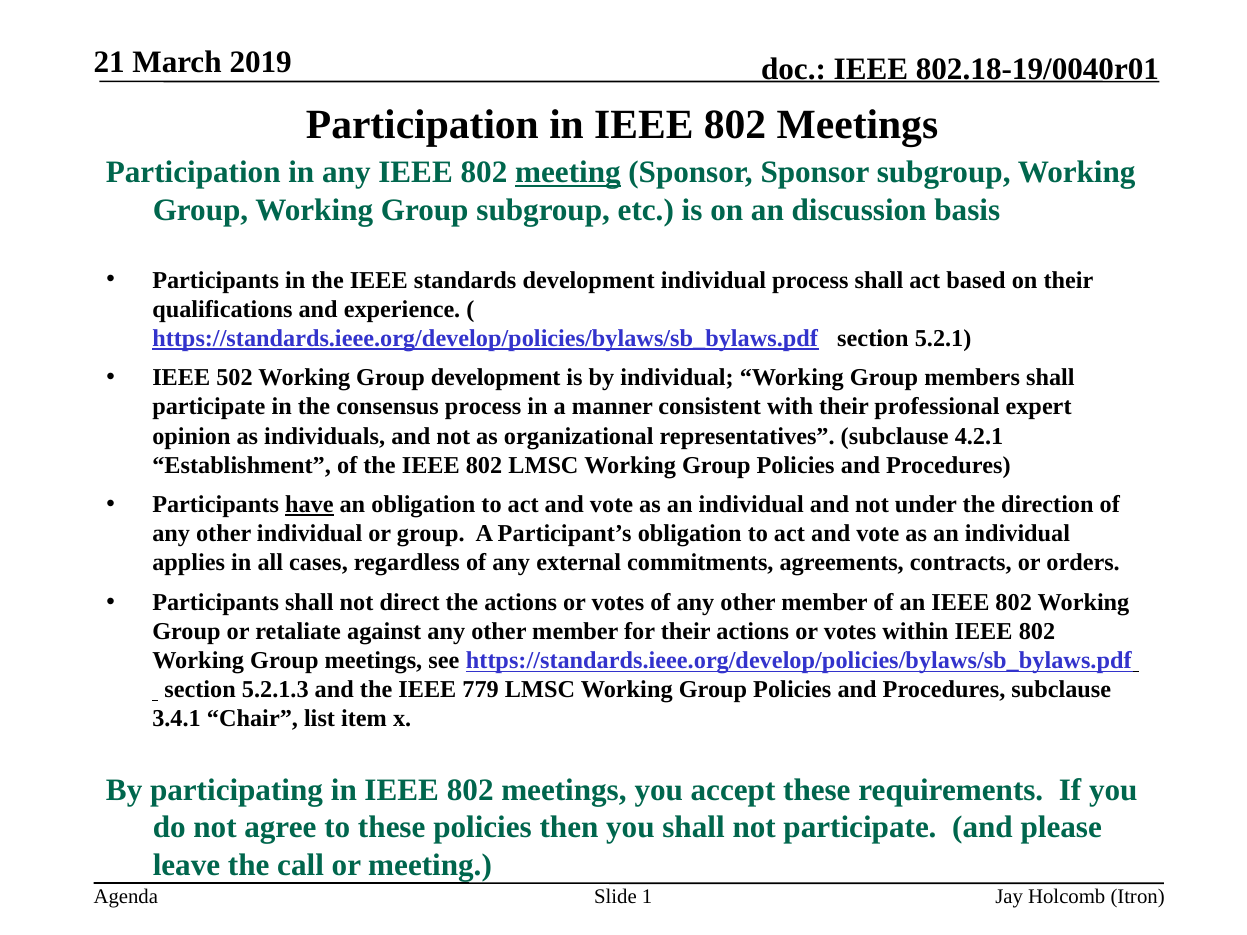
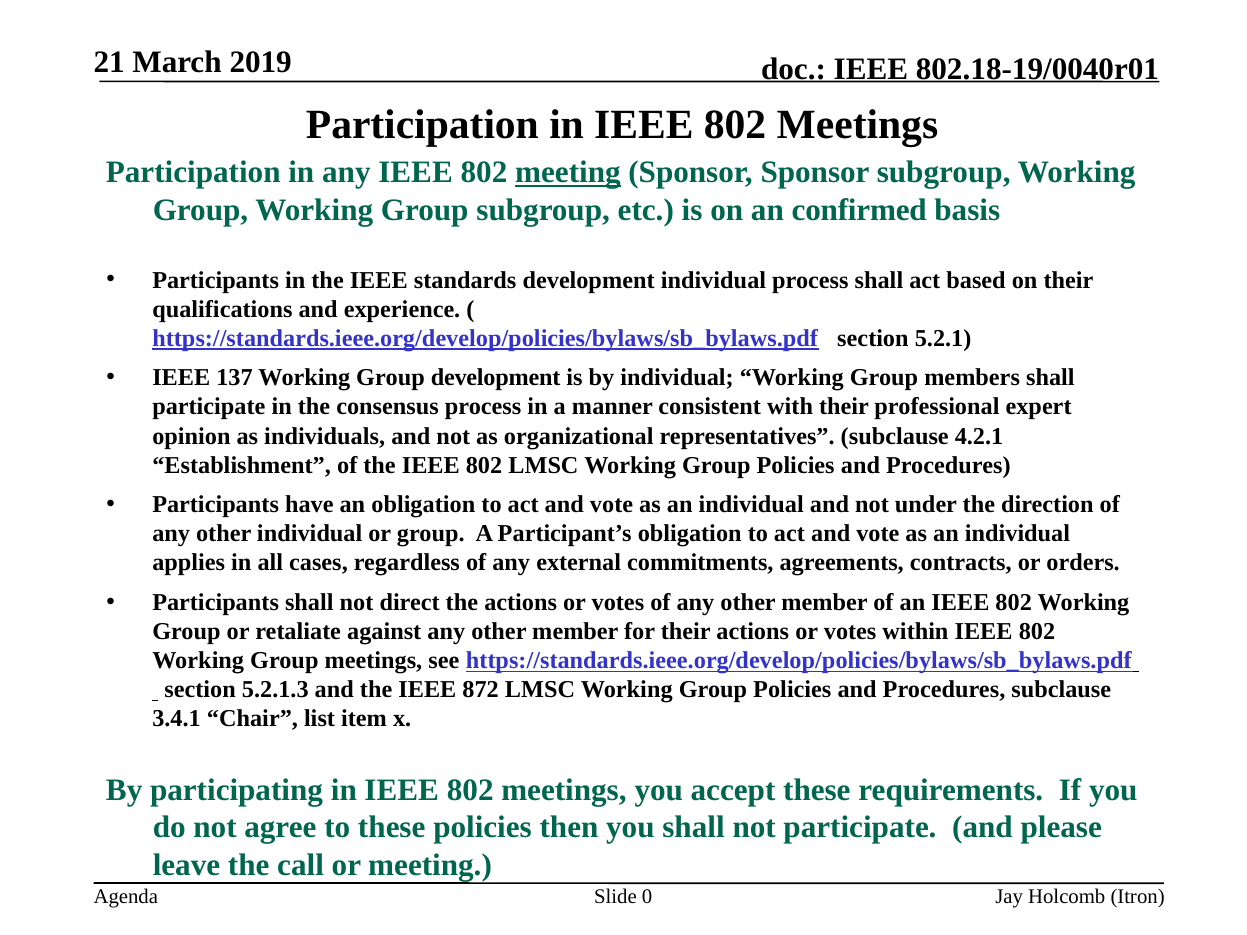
discussion: discussion -> confirmed
502: 502 -> 137
have underline: present -> none
779: 779 -> 872
1: 1 -> 0
